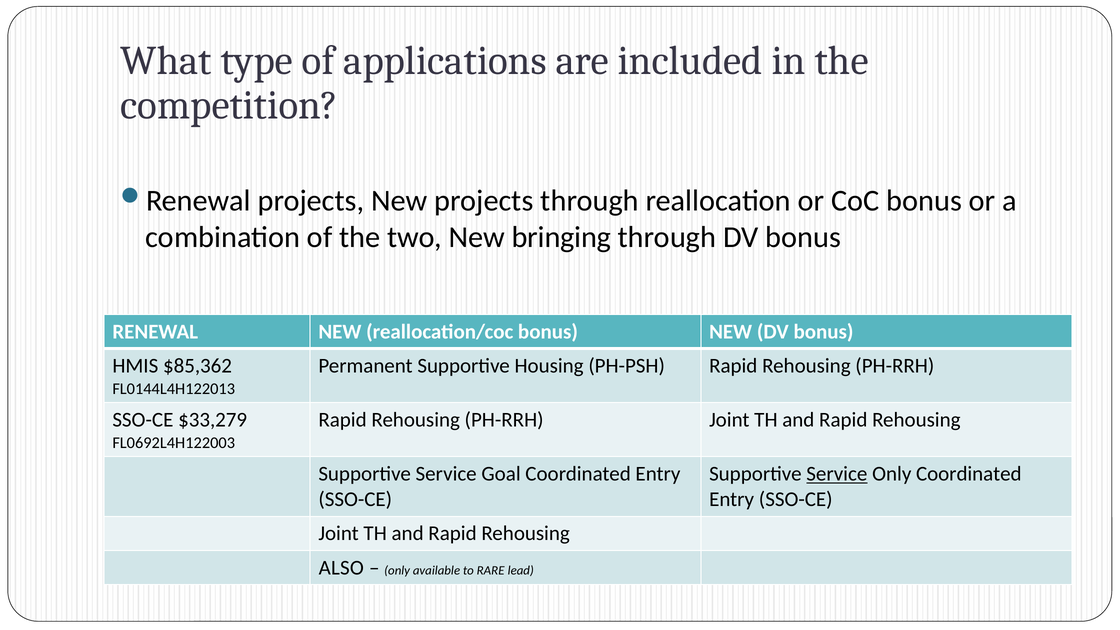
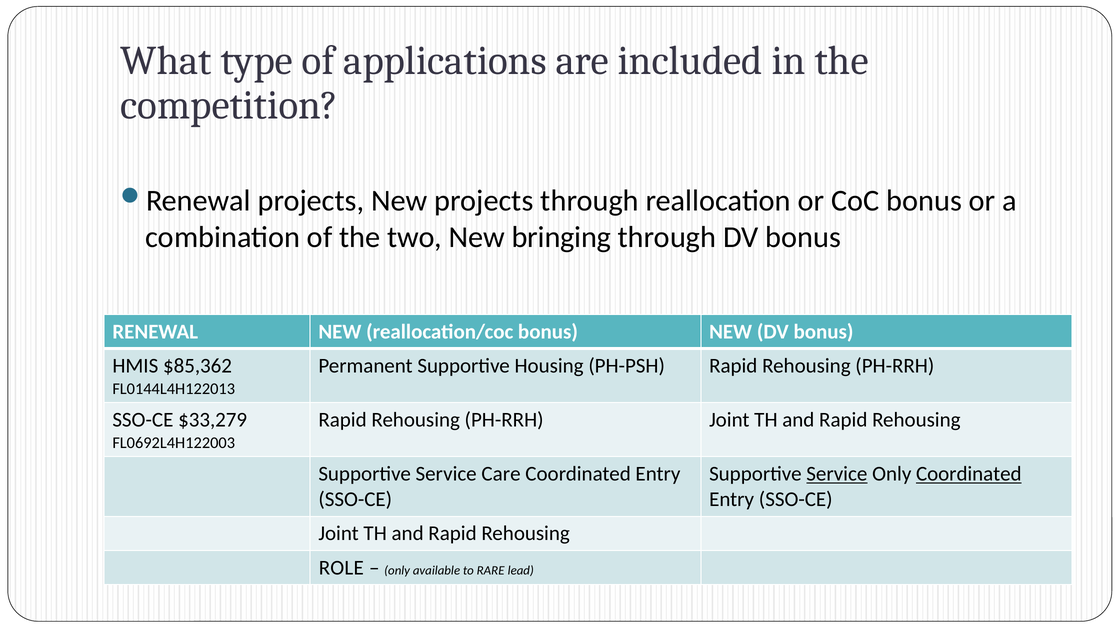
Goal: Goal -> Care
Coordinated at (969, 474) underline: none -> present
ALSO: ALSO -> ROLE
